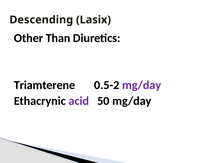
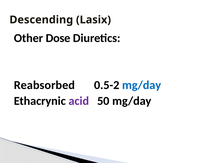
Than: Than -> Dose
Triamterene: Triamterene -> Reabsorbed
mg/day at (142, 85) colour: purple -> blue
